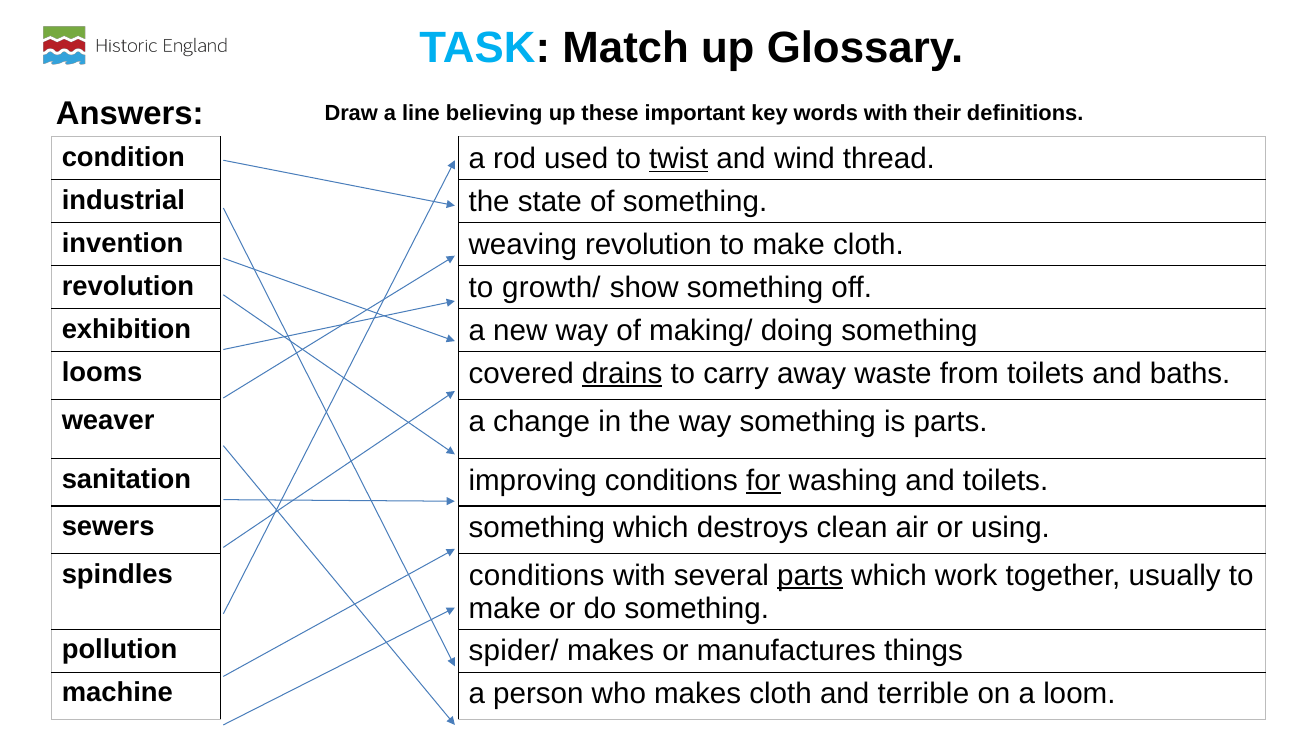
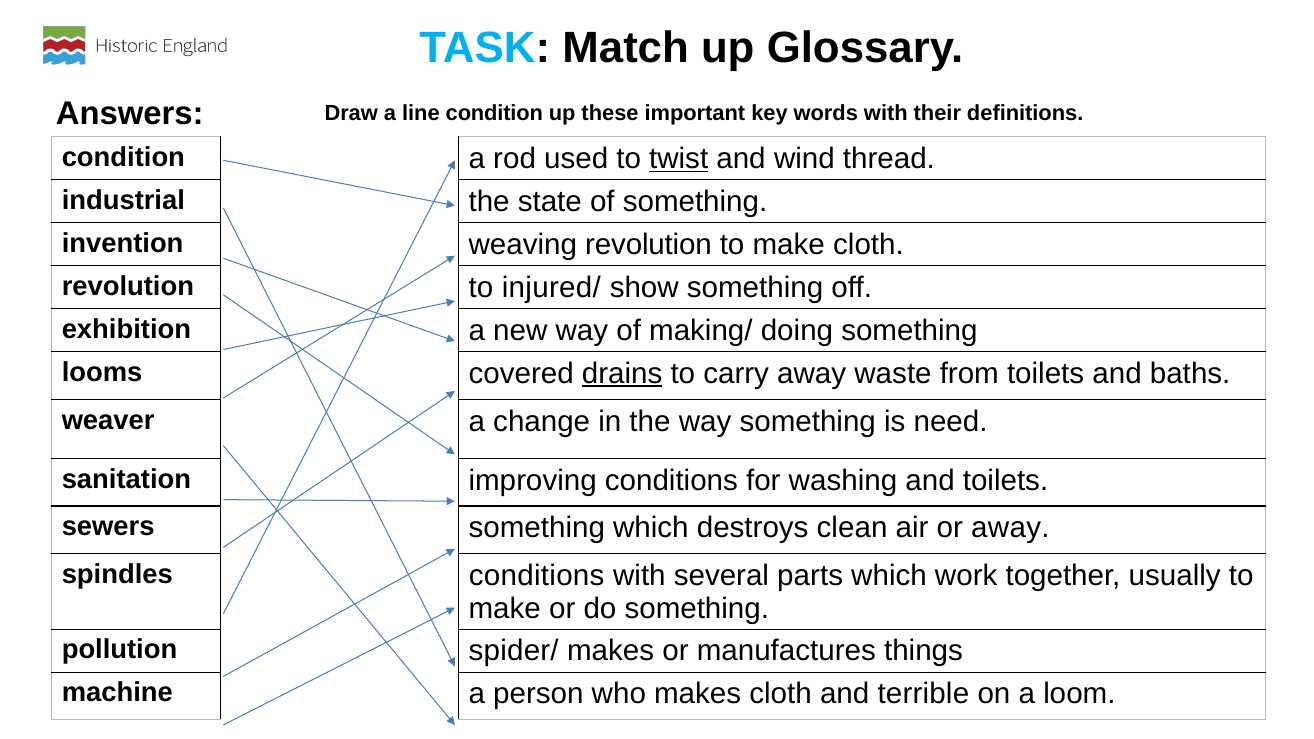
line believing: believing -> condition
growth/: growth/ -> injured/
is parts: parts -> need
for underline: present -> none
or using: using -> away
parts at (810, 575) underline: present -> none
